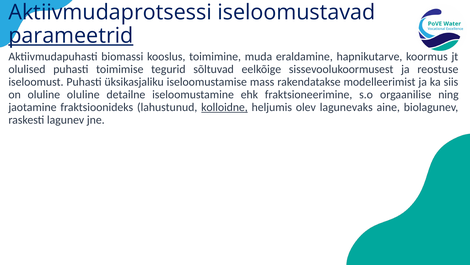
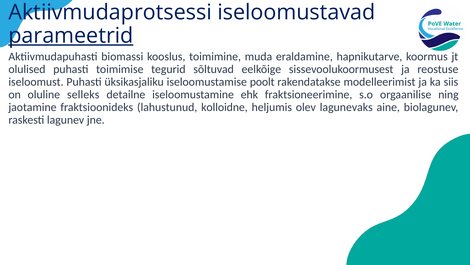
mass: mass -> poolt
oluline oluline: oluline -> selleks
kolloidne underline: present -> none
